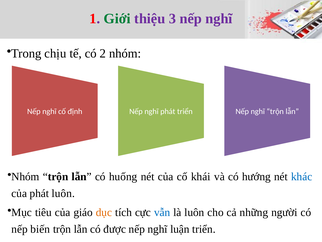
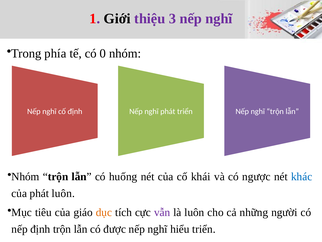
Giới colour: green -> black
chịu: chịu -> phía
2: 2 -> 0
hướng: hướng -> ngược
vẫn colour: blue -> purple
nếp biến: biến -> định
luận: luận -> hiểu
